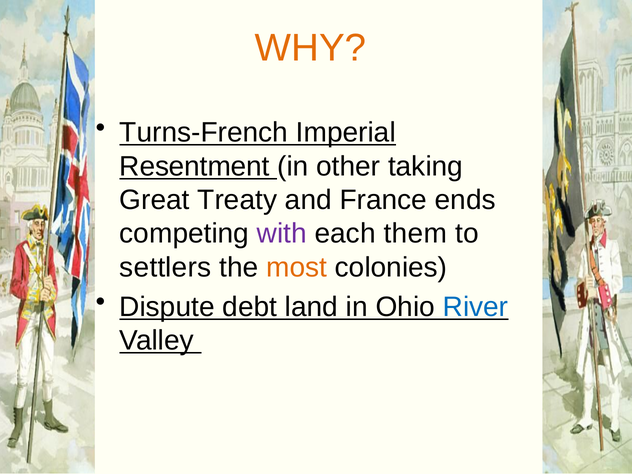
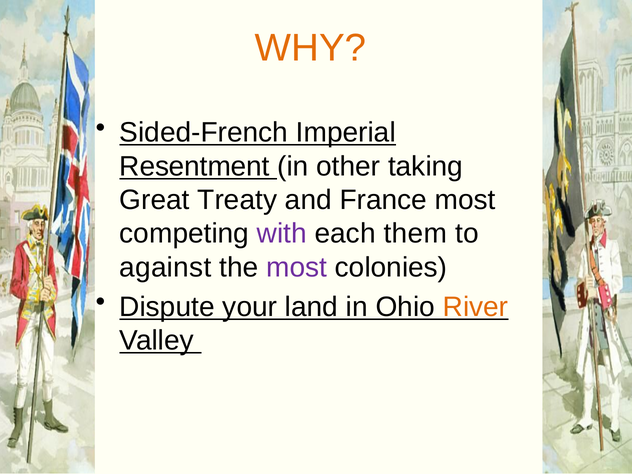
Turns-French: Turns-French -> Sided-French
France ends: ends -> most
settlers: settlers -> against
most at (297, 267) colour: orange -> purple
debt: debt -> your
River colour: blue -> orange
